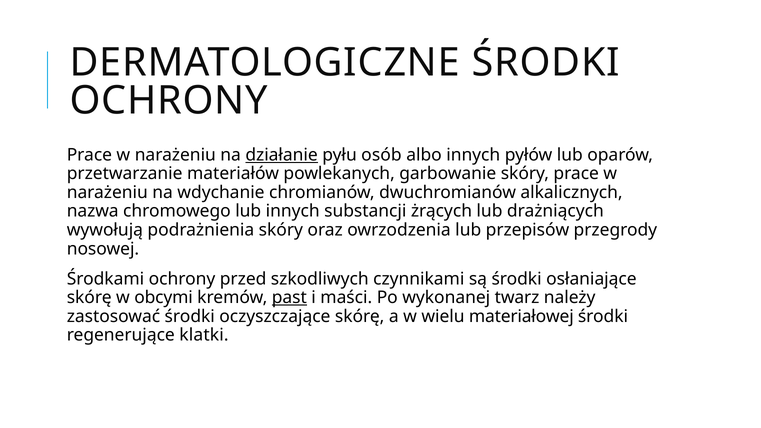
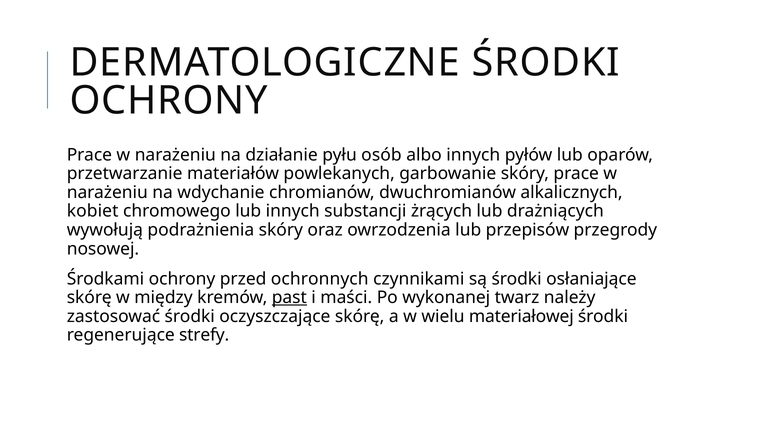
działanie underline: present -> none
nazwa: nazwa -> kobiet
szkodliwych: szkodliwych -> ochronnych
obcymi: obcymi -> między
klatki: klatki -> strefy
